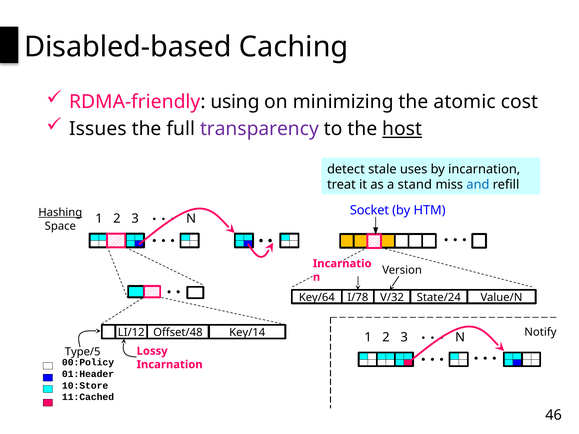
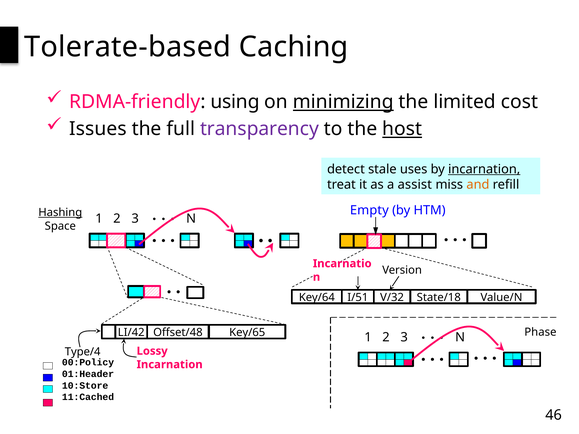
Disabled-based: Disabled-based -> Tolerate-based
minimizing underline: none -> present
atomic: atomic -> limited
incarnation at (484, 169) underline: none -> present
stand: stand -> assist
and colour: blue -> orange
Socket: Socket -> Empty
I/78: I/78 -> I/51
State/24: State/24 -> State/18
Notify: Notify -> Phase
LI/12: LI/12 -> LI/42
Key/14: Key/14 -> Key/65
Type/5: Type/5 -> Type/4
